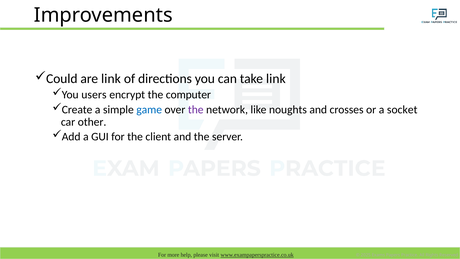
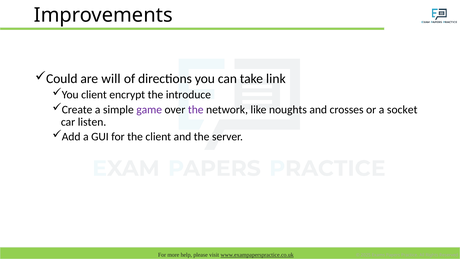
are link: link -> will
You users: users -> client
computer: computer -> introduce
game colour: blue -> purple
other: other -> listen
